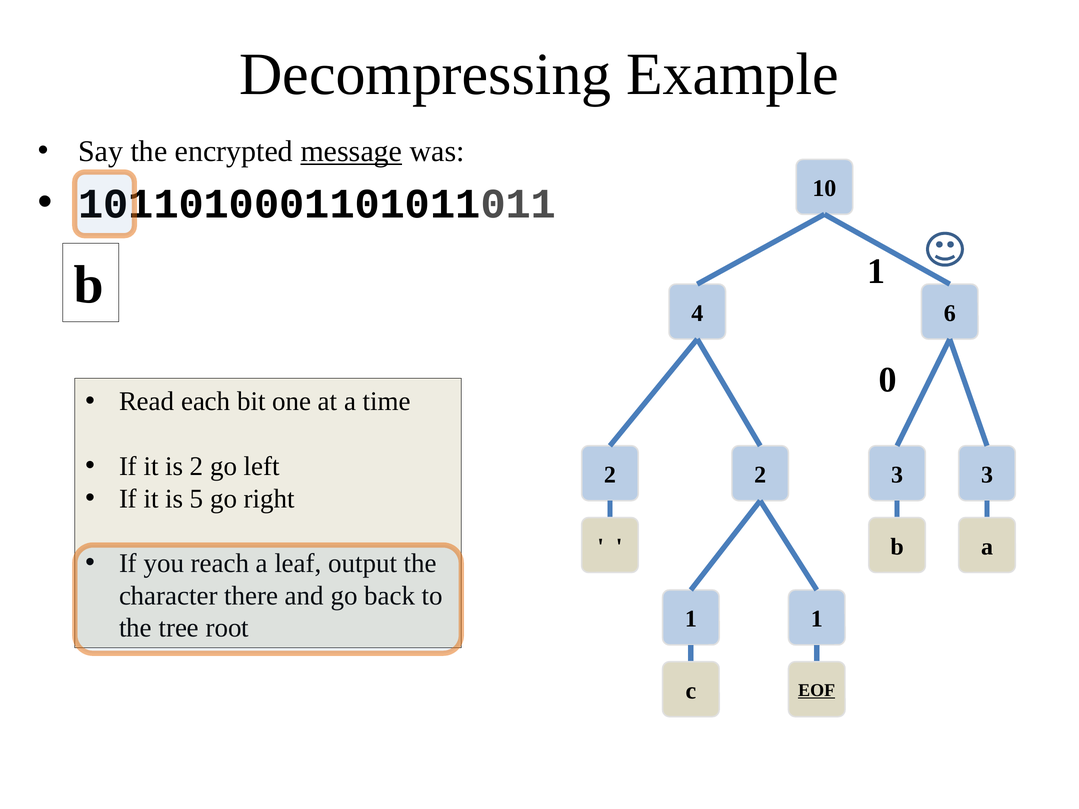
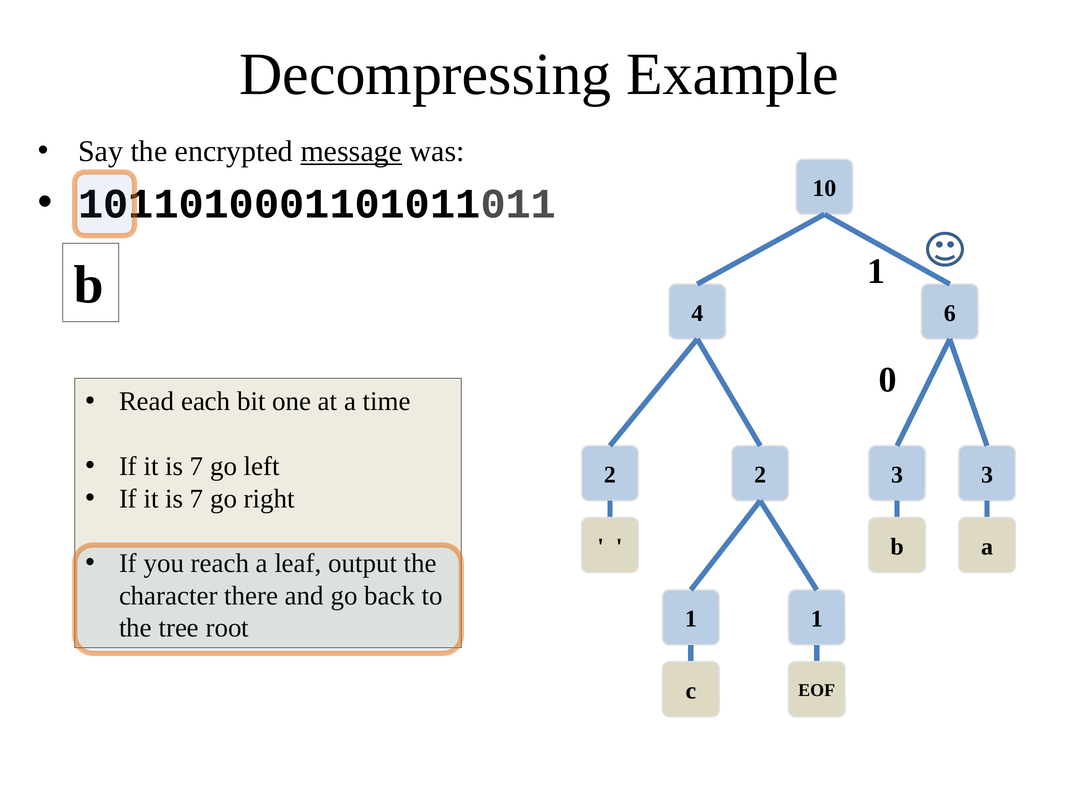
2 at (197, 466): 2 -> 7
5 at (197, 499): 5 -> 7
EOF underline: present -> none
